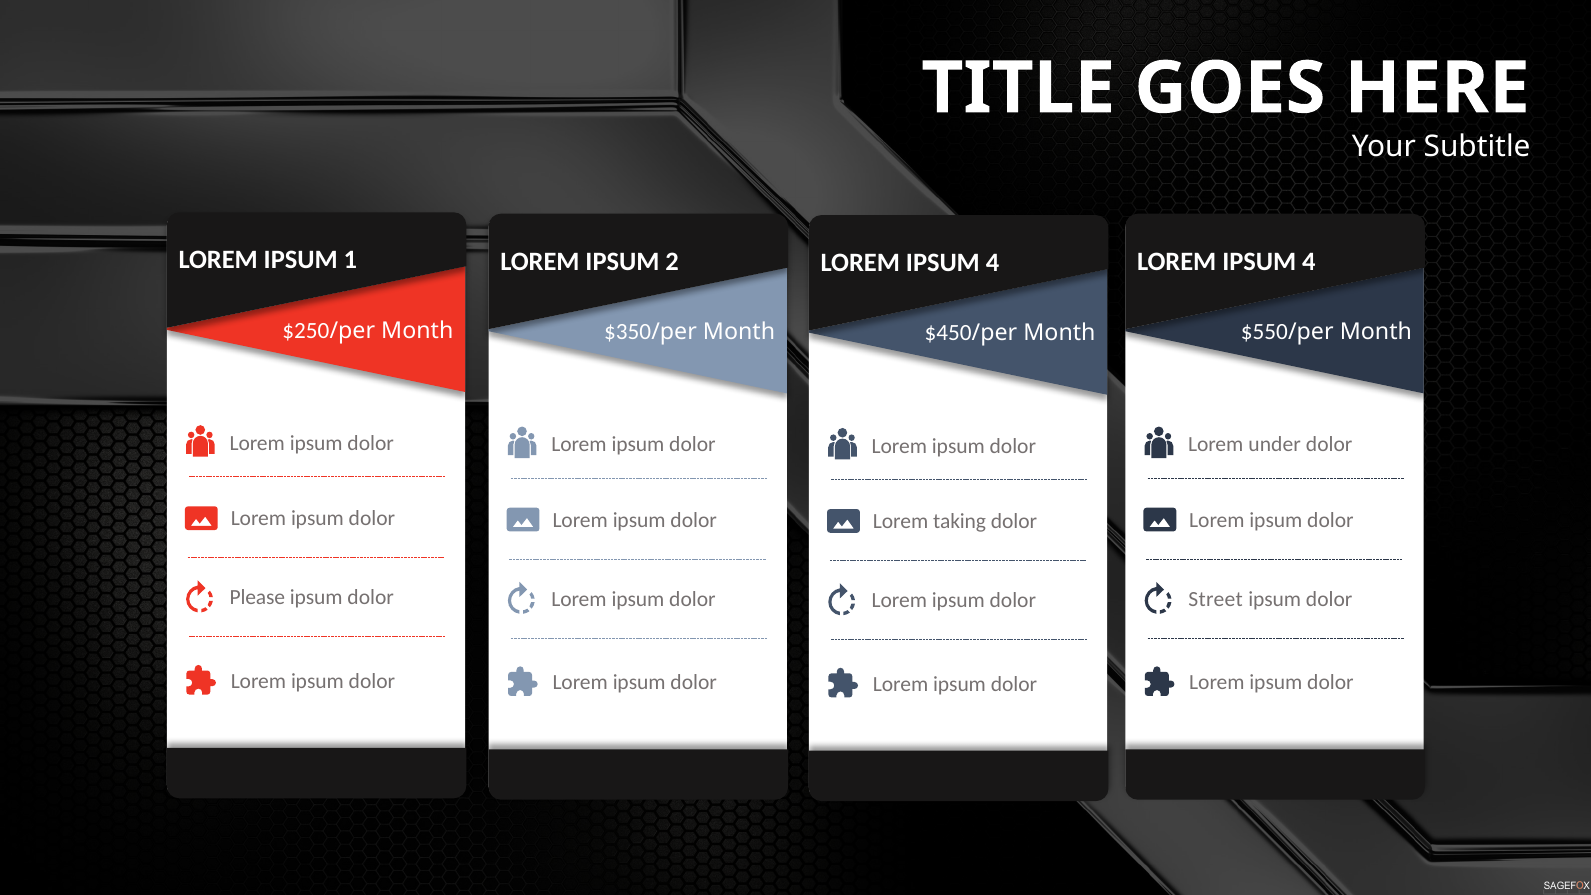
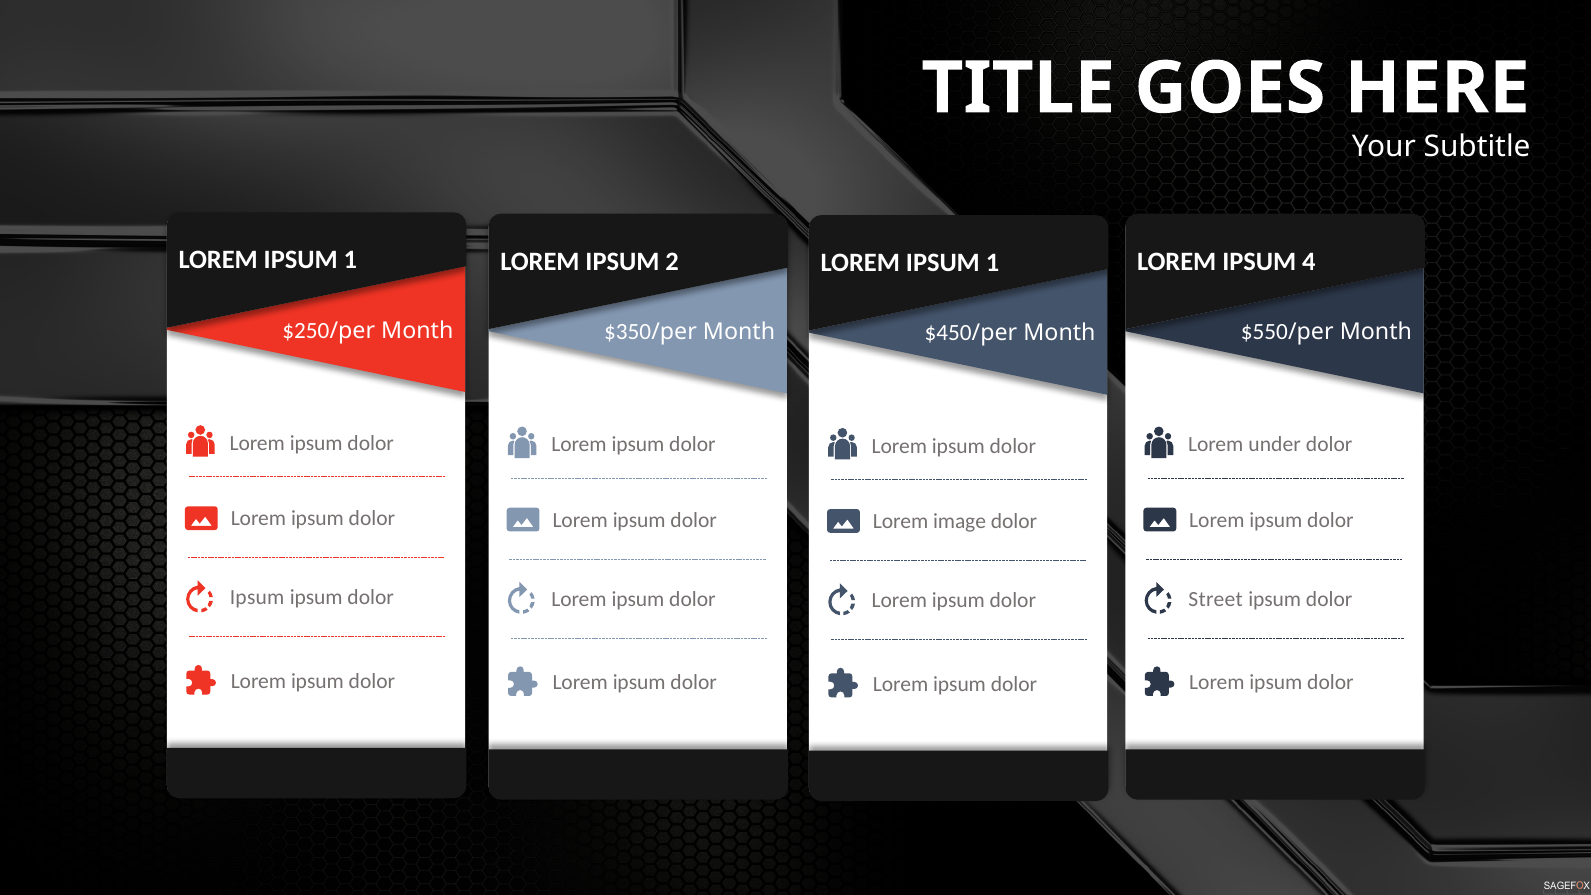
4 at (993, 263): 4 -> 1
taking: taking -> image
Please at (257, 598): Please -> Ipsum
